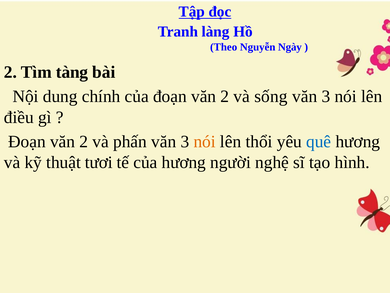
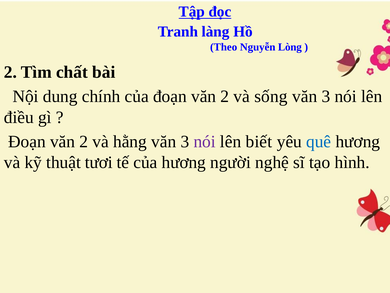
Ngày: Ngày -> Lòng
tàng: tàng -> chất
phấn: phấn -> hằng
nói at (205, 141) colour: orange -> purple
thổi: thổi -> biết
